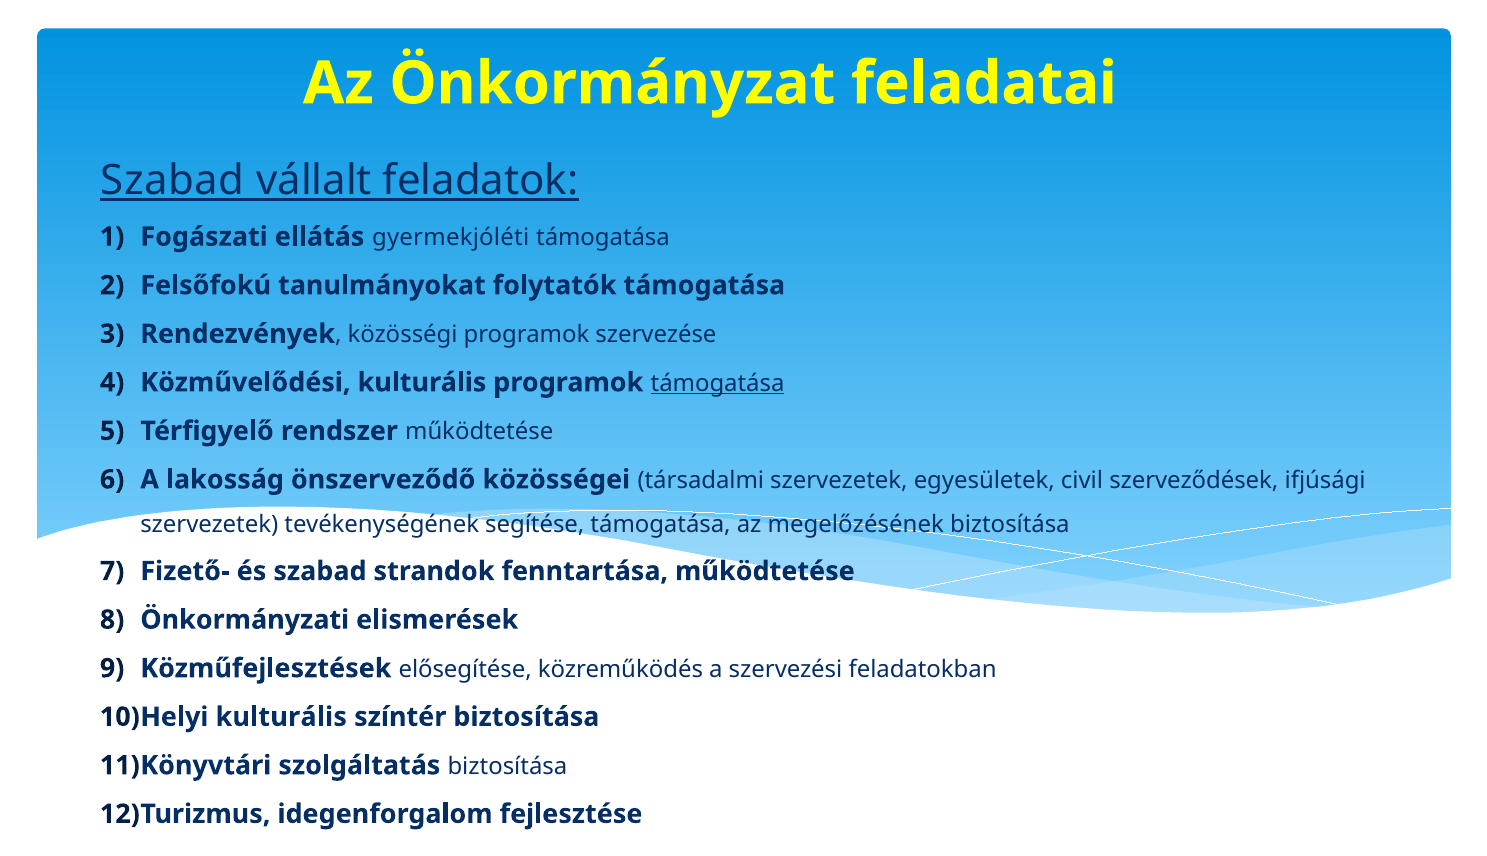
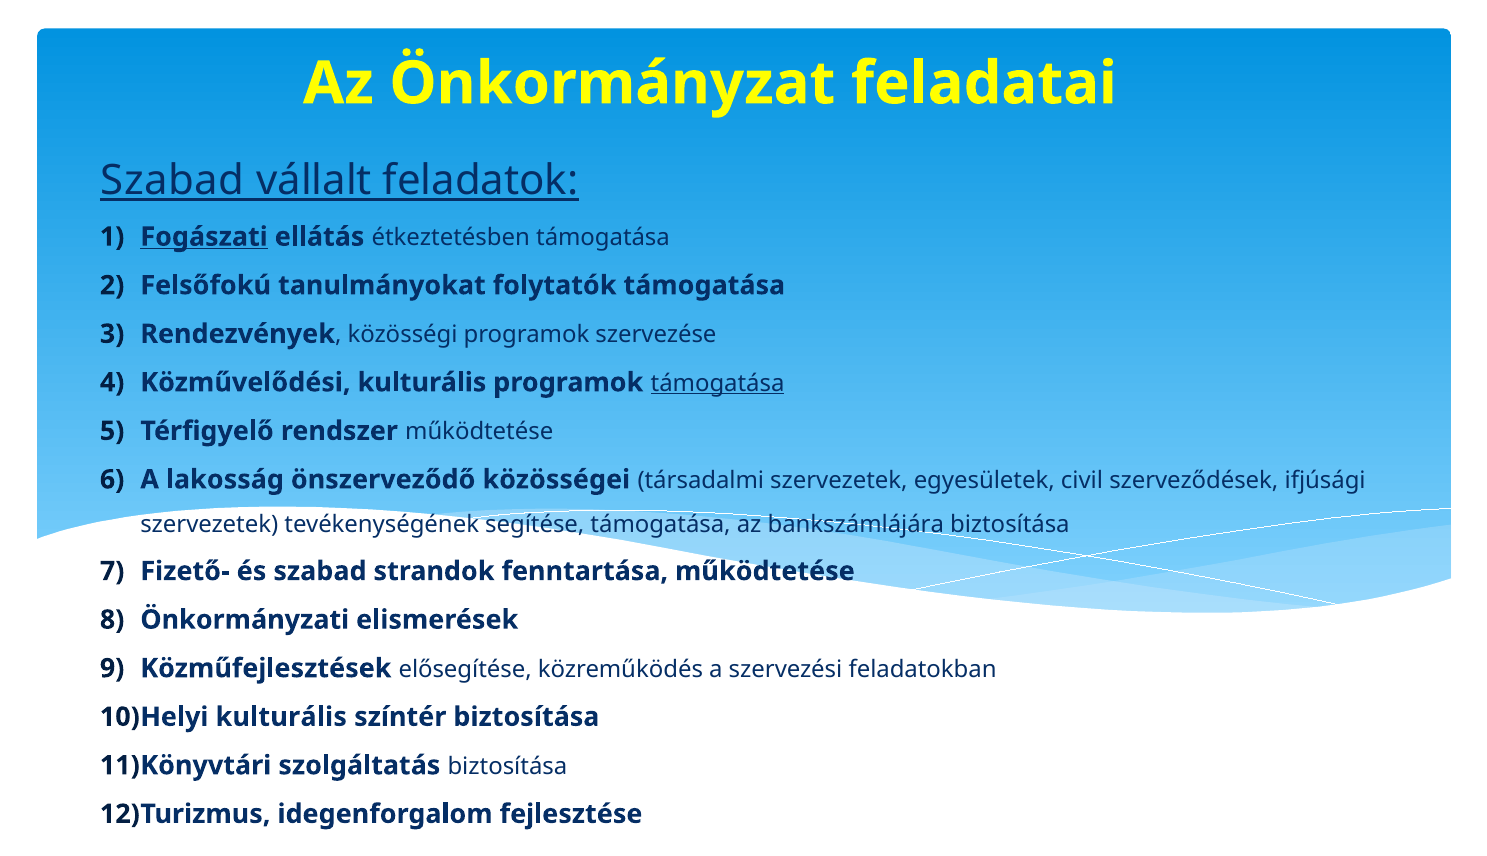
Fogászati underline: none -> present
gyermekjóléti: gyermekjóléti -> étkeztetésben
megelőzésének: megelőzésének -> bankszámlájára
